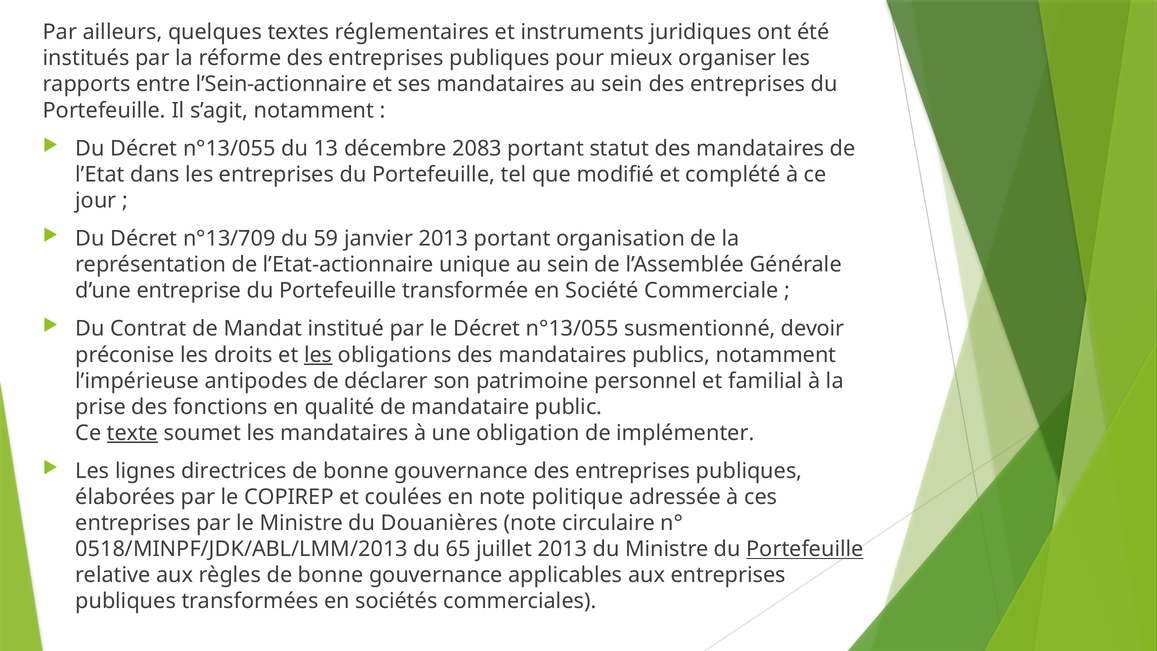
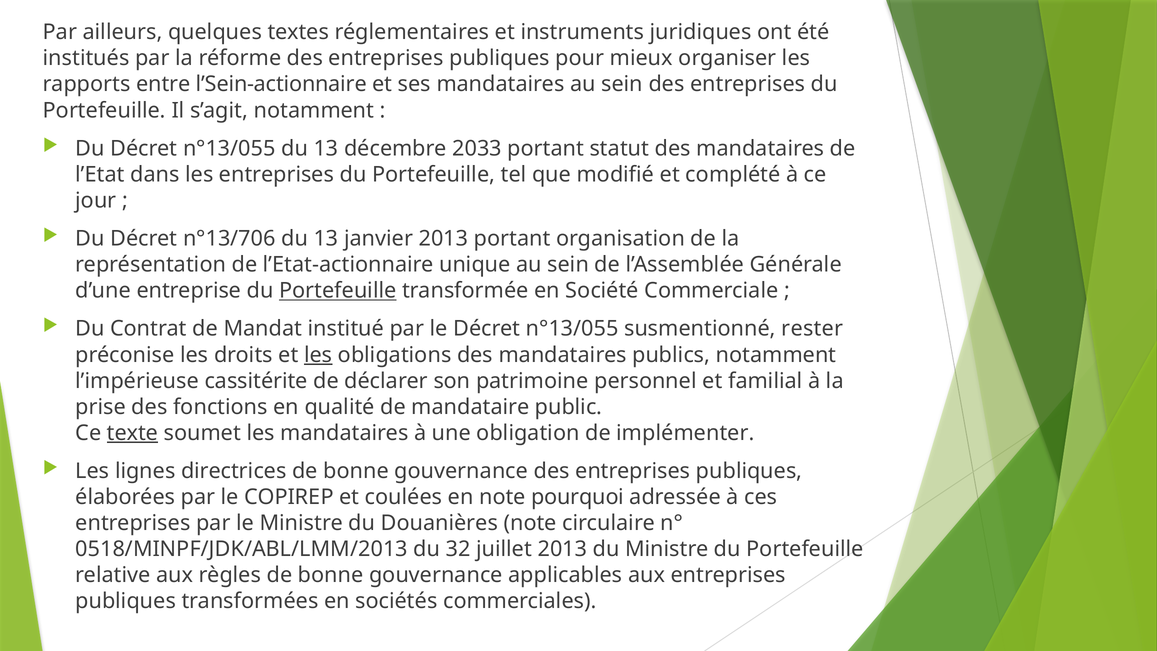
2083: 2083 -> 2033
n°13/709: n°13/709 -> n°13/706
59 at (326, 239): 59 -> 13
Portefeuille at (338, 291) underline: none -> present
devoir: devoir -> rester
antipodes: antipodes -> cassitérite
politique: politique -> pourquoi
65: 65 -> 32
Portefeuille at (805, 549) underline: present -> none
